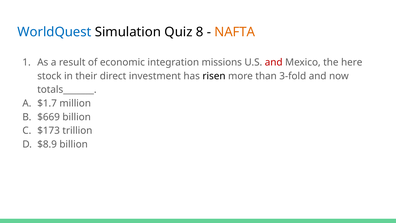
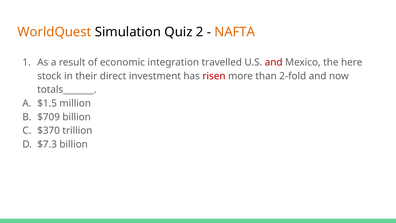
WorldQuest colour: blue -> orange
8: 8 -> 2
missions: missions -> travelled
risen colour: black -> red
3-fold: 3-fold -> 2-fold
$1.7: $1.7 -> $1.5
$669: $669 -> $709
$173: $173 -> $370
$8.9: $8.9 -> $7.3
